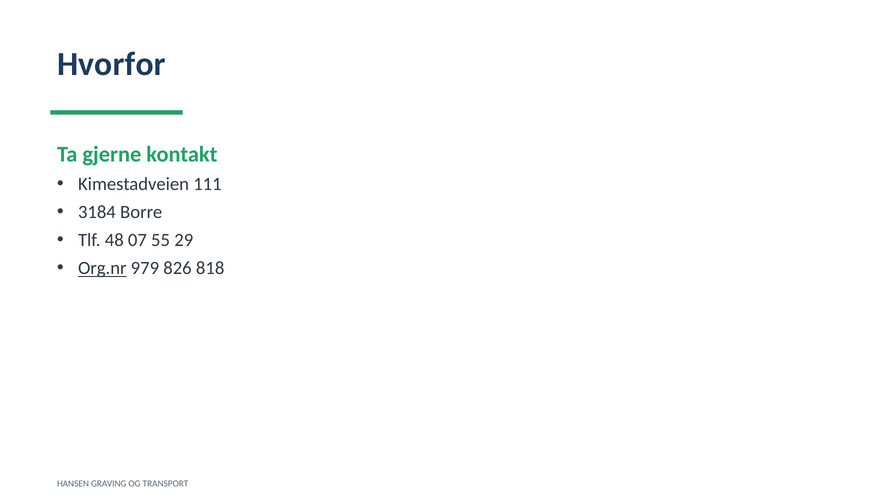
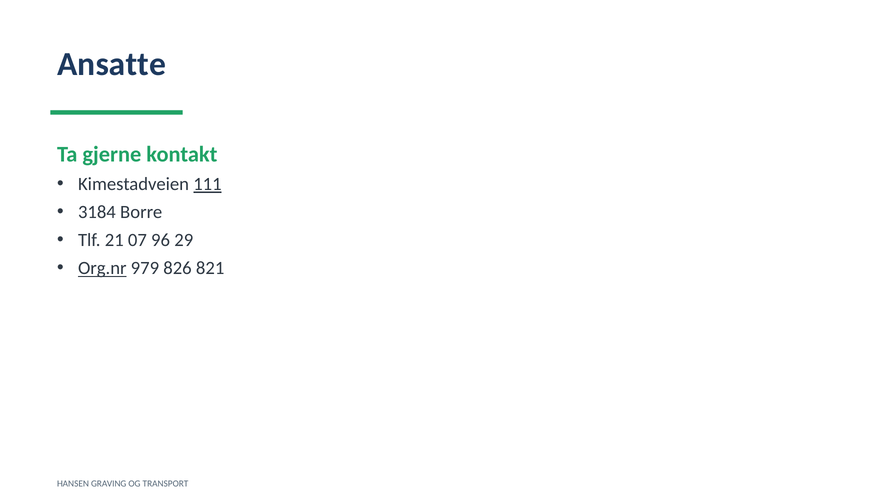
Hvorfor: Hvorfor -> Ansatte
111 underline: none -> present
48: 48 -> 21
55: 55 -> 96
818: 818 -> 821
